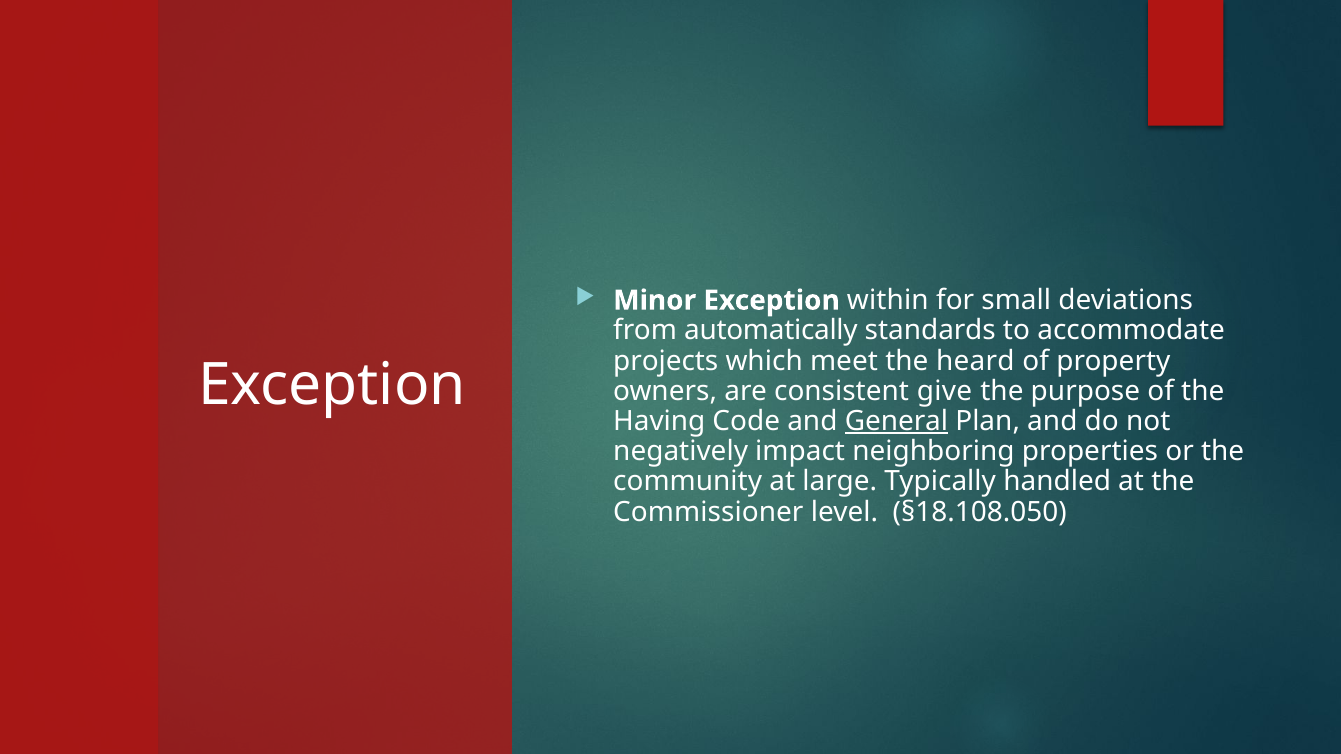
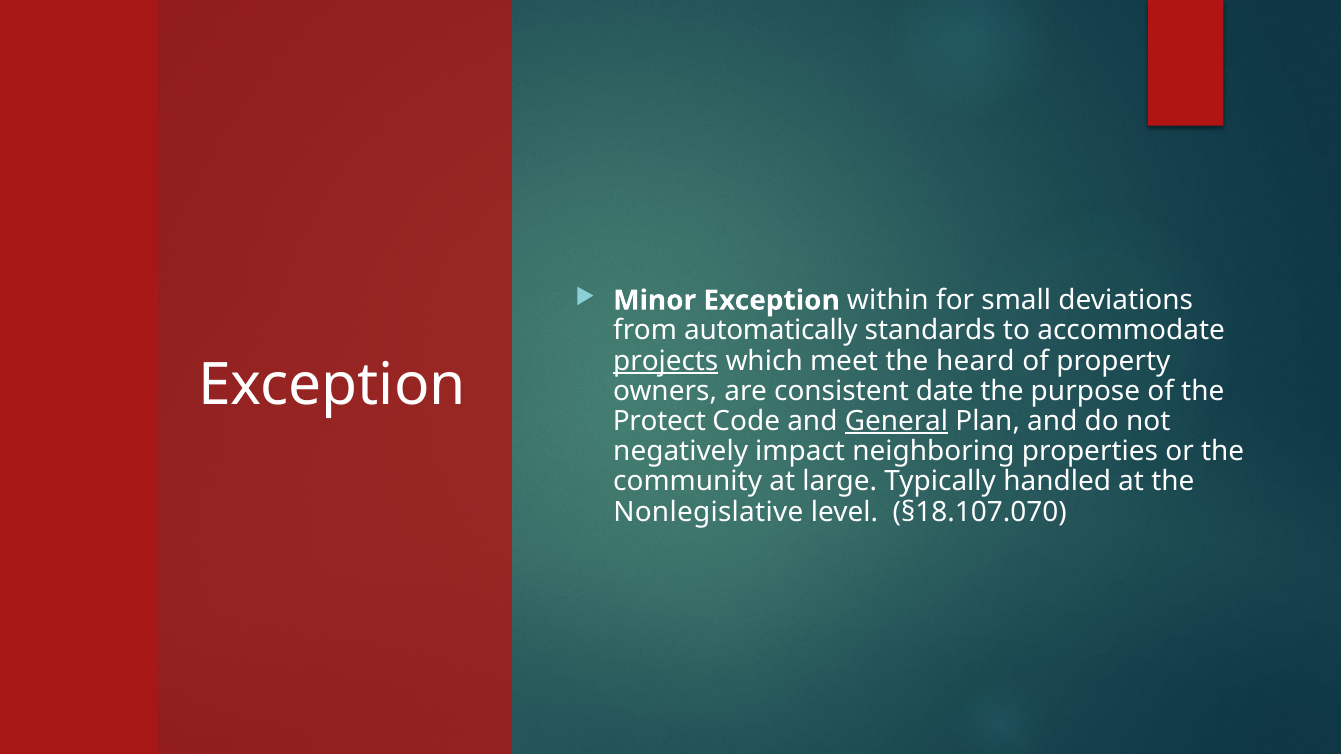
projects underline: none -> present
give: give -> date
Having: Having -> Protect
Commissioner: Commissioner -> Nonlegislative
§18.108.050: §18.108.050 -> §18.107.070
